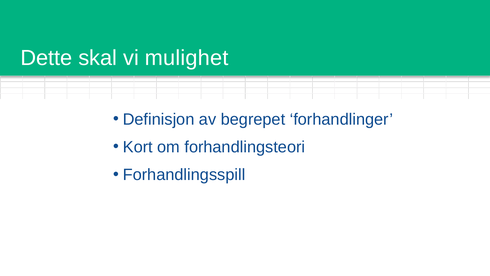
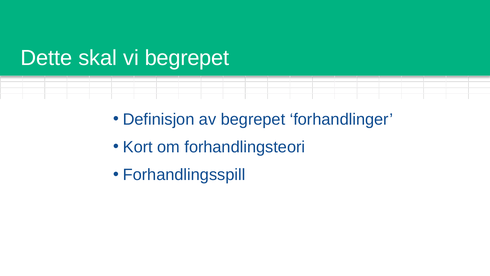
vi mulighet: mulighet -> begrepet
